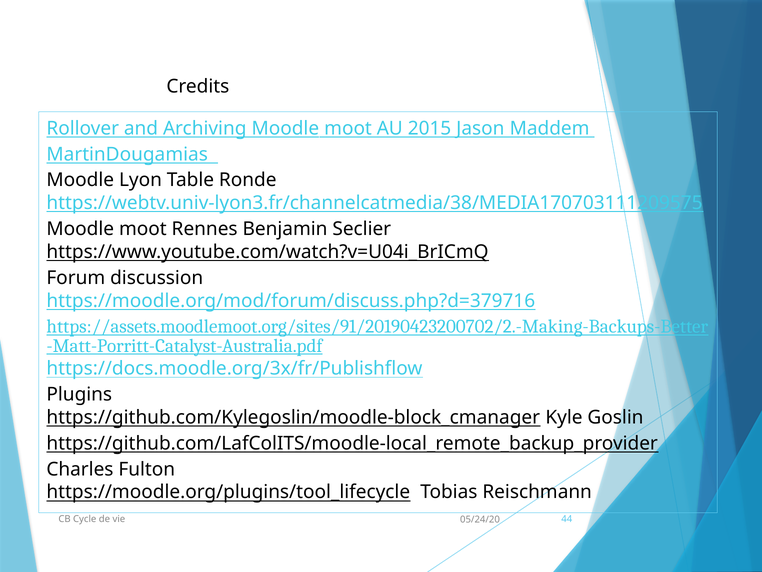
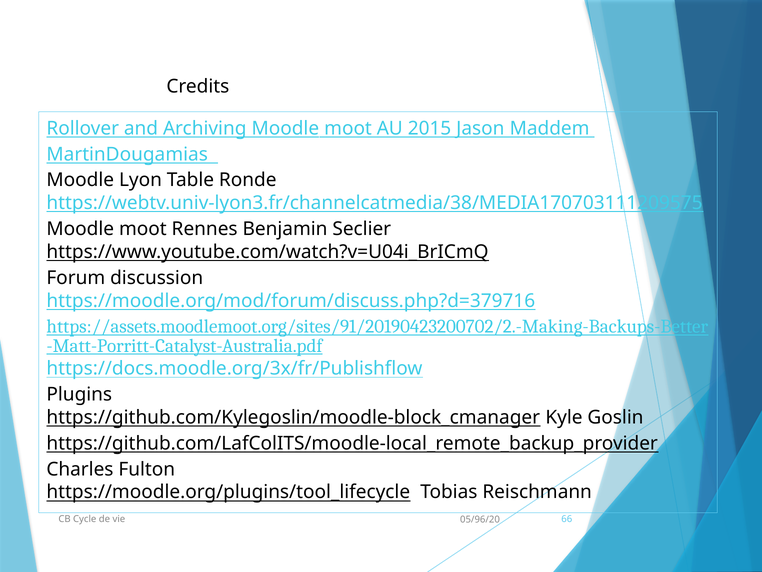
44: 44 -> 66
05/24/20: 05/24/20 -> 05/96/20
